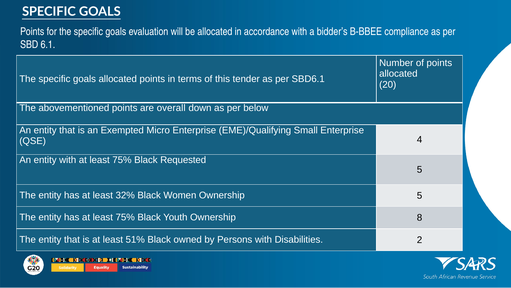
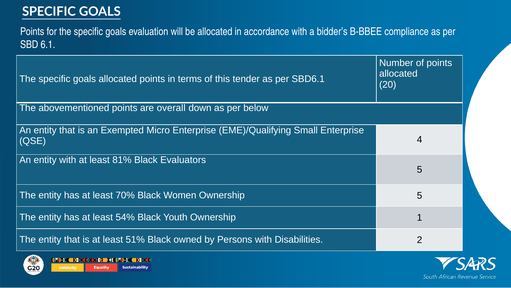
with at least 75%: 75% -> 81%
Requested: Requested -> Evaluators
32%: 32% -> 70%
has at least 75%: 75% -> 54%
8: 8 -> 1
